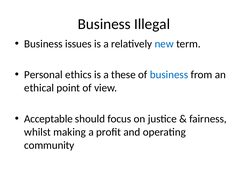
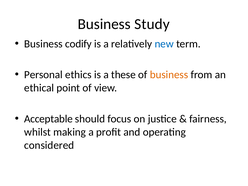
Illegal: Illegal -> Study
issues: issues -> codify
business at (169, 75) colour: blue -> orange
community: community -> considered
